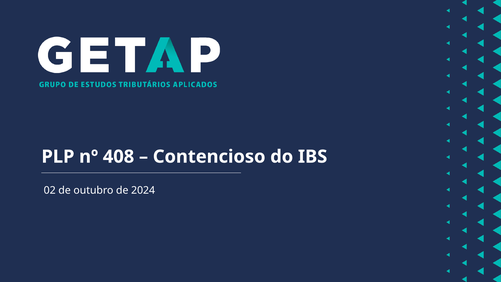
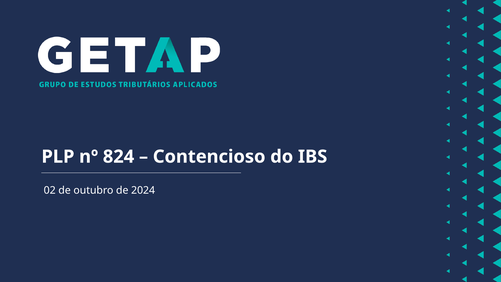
408: 408 -> 824
